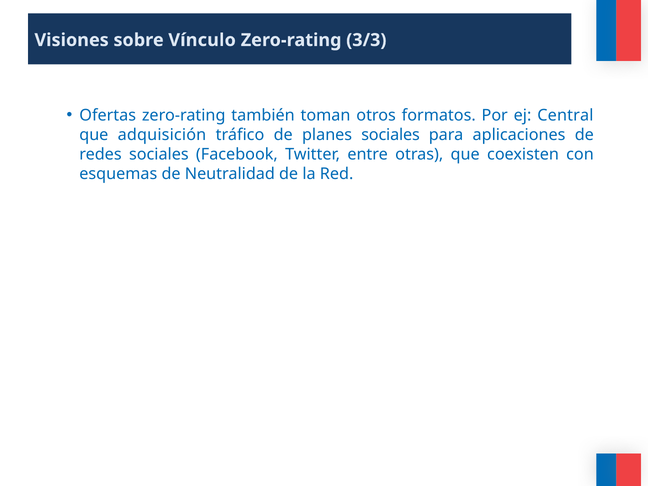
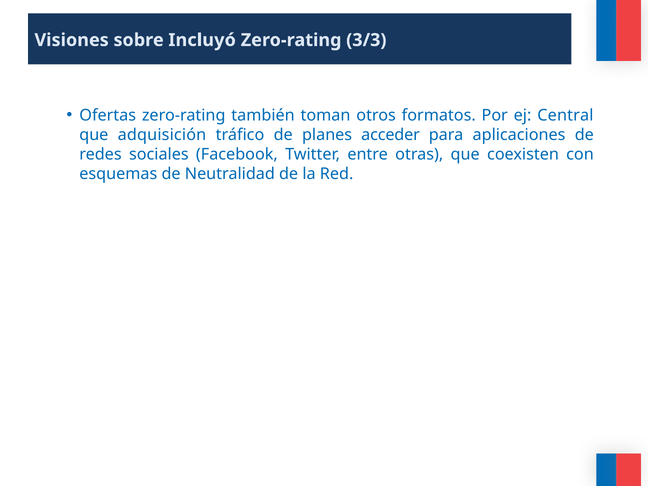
Vínculo: Vínculo -> Incluyó
planes sociales: sociales -> acceder
